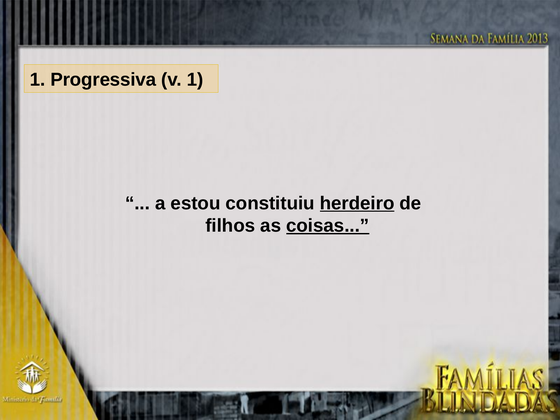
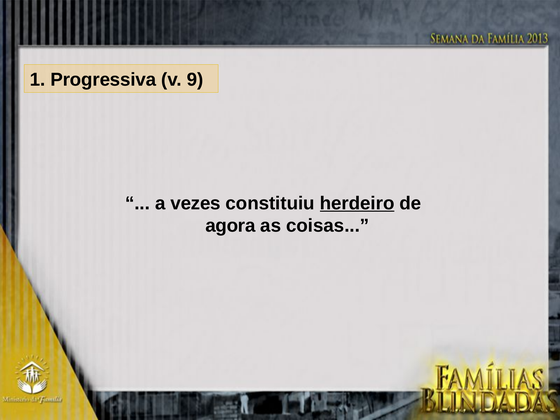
v 1: 1 -> 9
estou: estou -> vezes
filhos: filhos -> agora
coisas underline: present -> none
